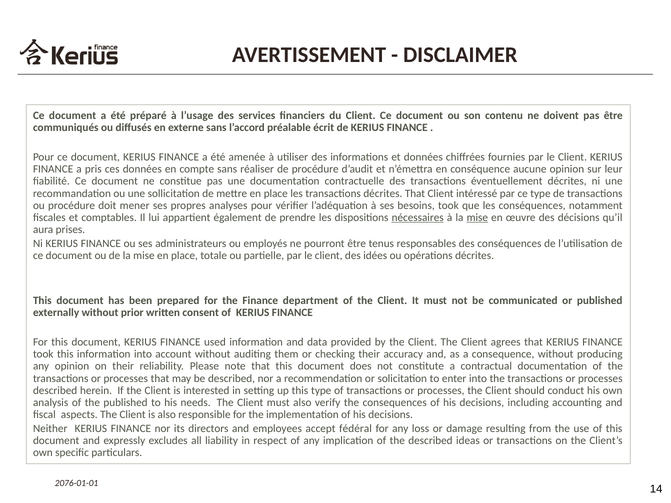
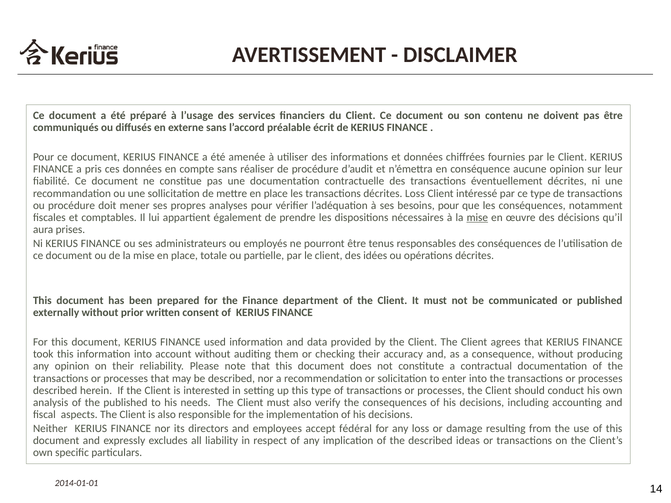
décrites That: That -> Loss
besoins took: took -> pour
nécessaires underline: present -> none
2076-01-01: 2076-01-01 -> 2014-01-01
